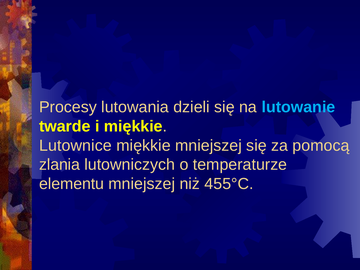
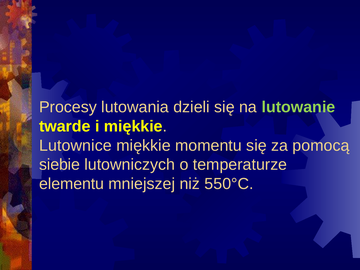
lutowanie colour: light blue -> light green
miękkie mniejszej: mniejszej -> momentu
zlania: zlania -> siebie
455°C: 455°C -> 550°C
